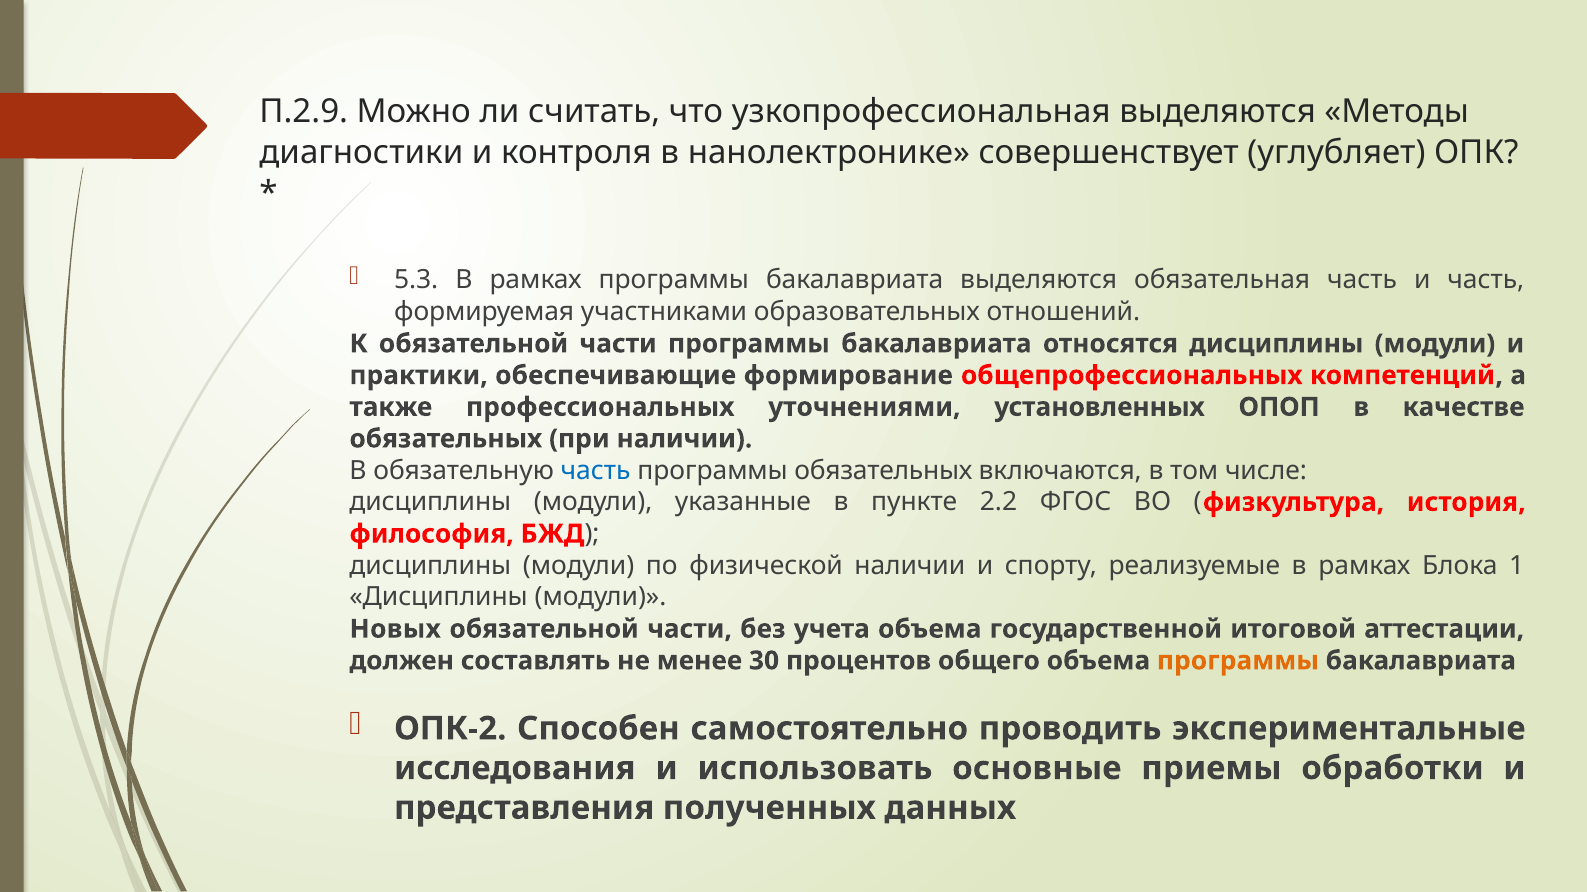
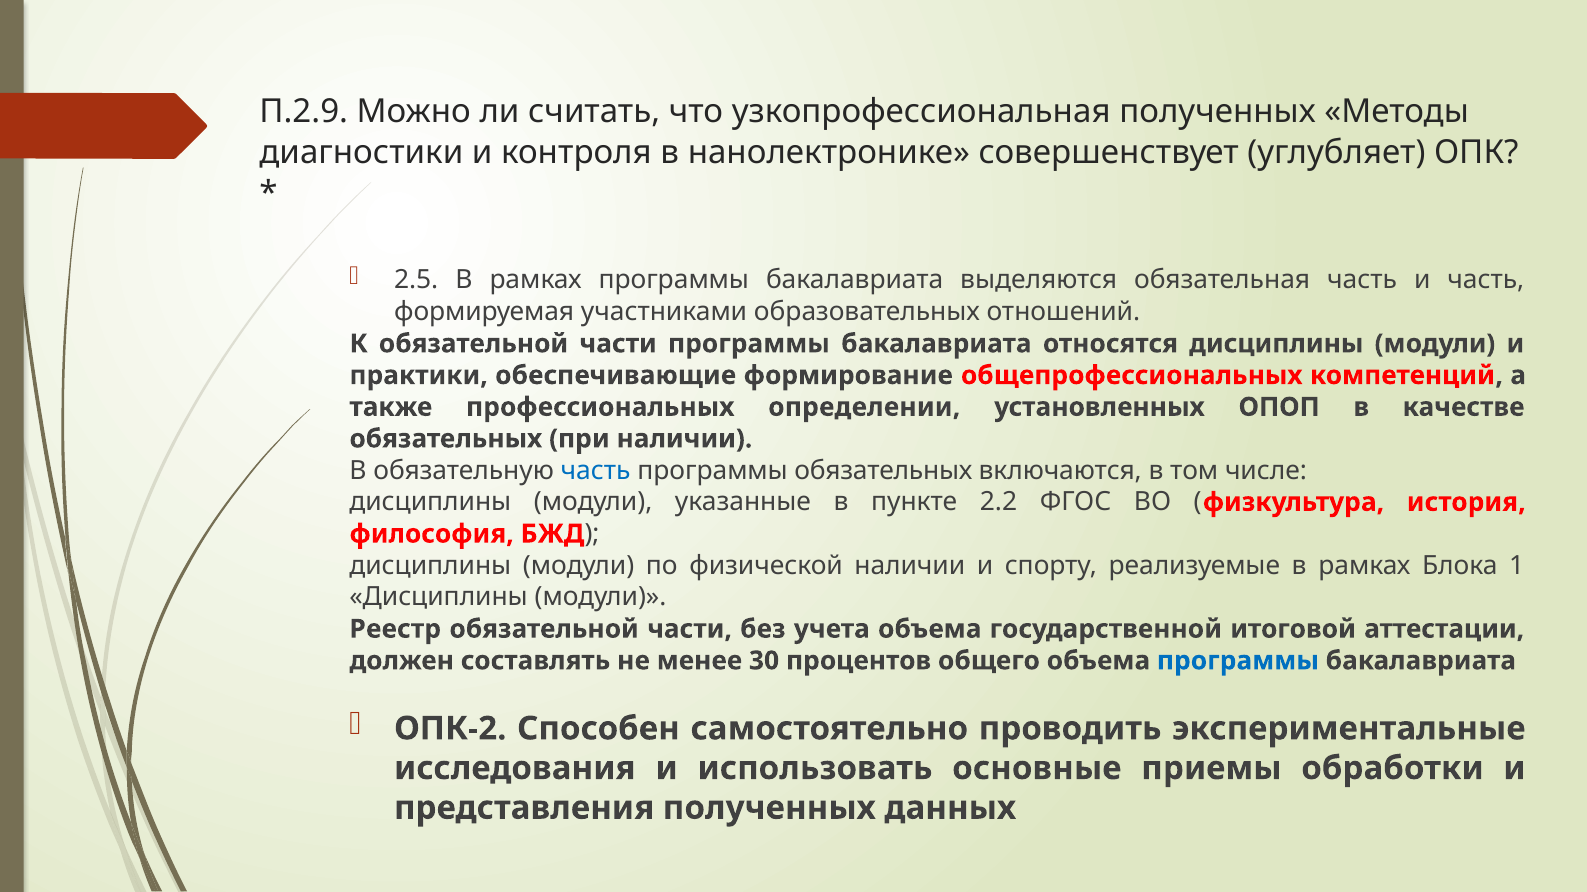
узкопрофессиональная выделяются: выделяются -> полученных
5.3: 5.3 -> 2.5
уточнениями: уточнениями -> определении
Новых: Новых -> Реестр
программы at (1238, 661) colour: orange -> blue
